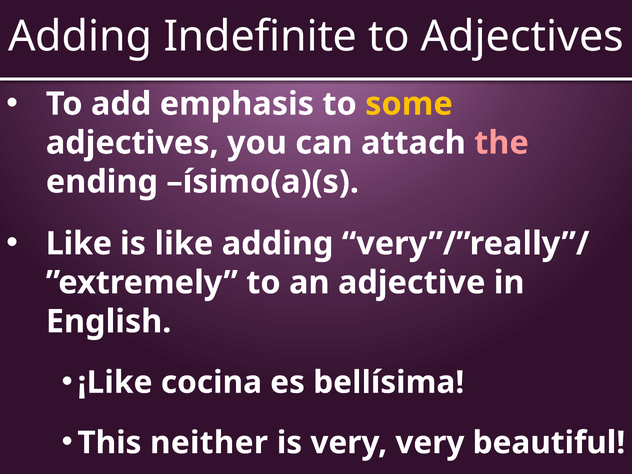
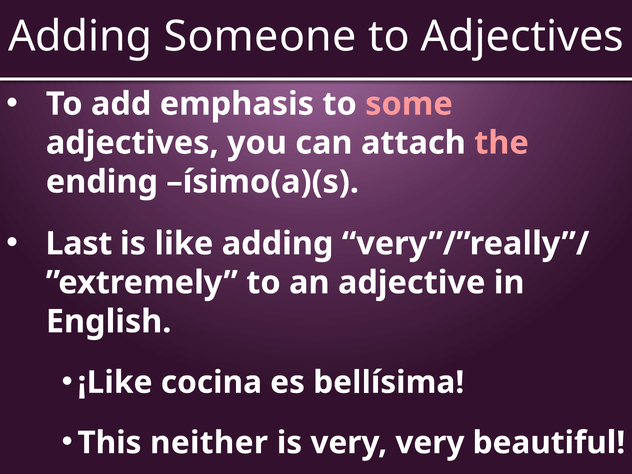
Indefinite: Indefinite -> Someone
some colour: yellow -> pink
Like at (79, 244): Like -> Last
